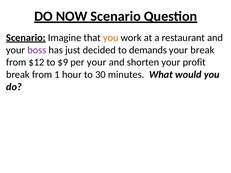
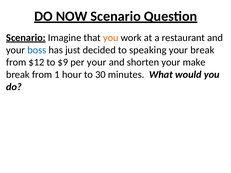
boss colour: purple -> blue
demands: demands -> speaking
profit: profit -> make
